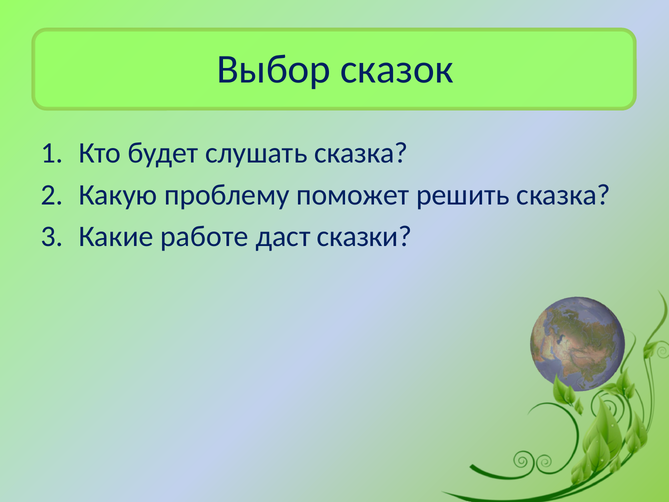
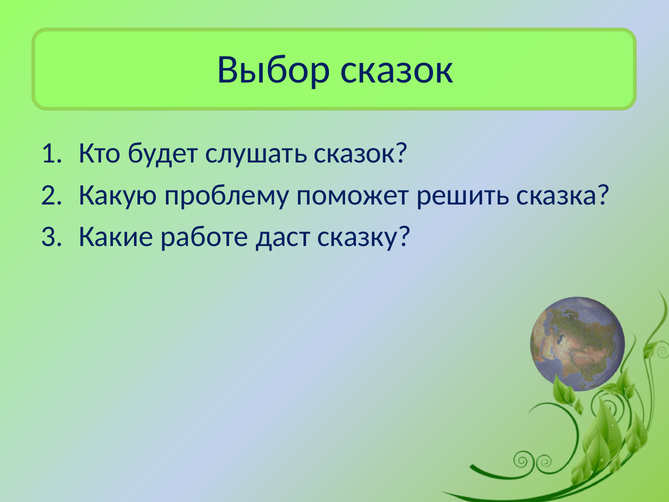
слушать сказка: сказка -> сказок
сказки: сказки -> сказку
